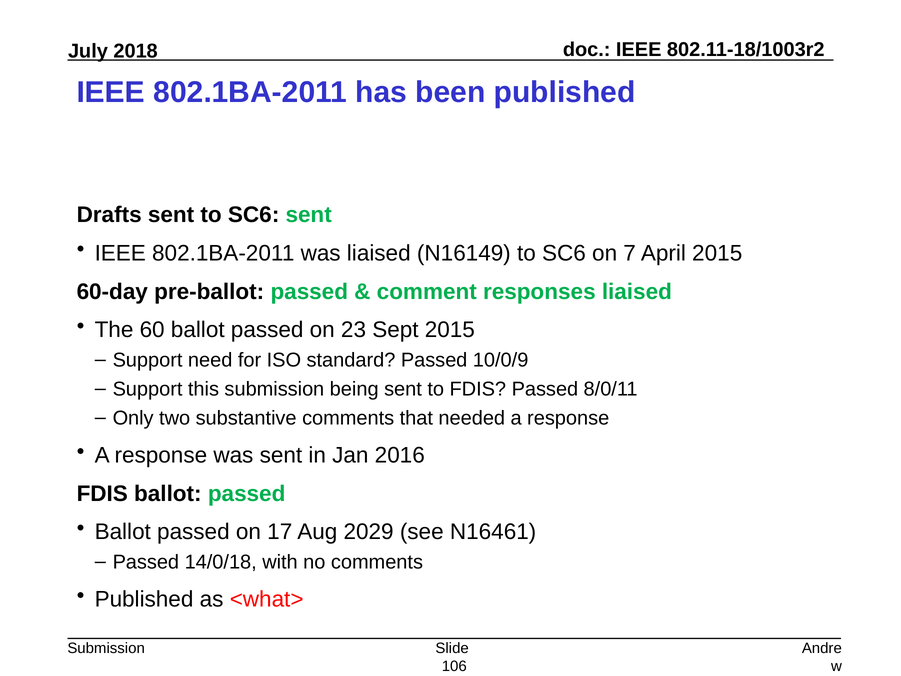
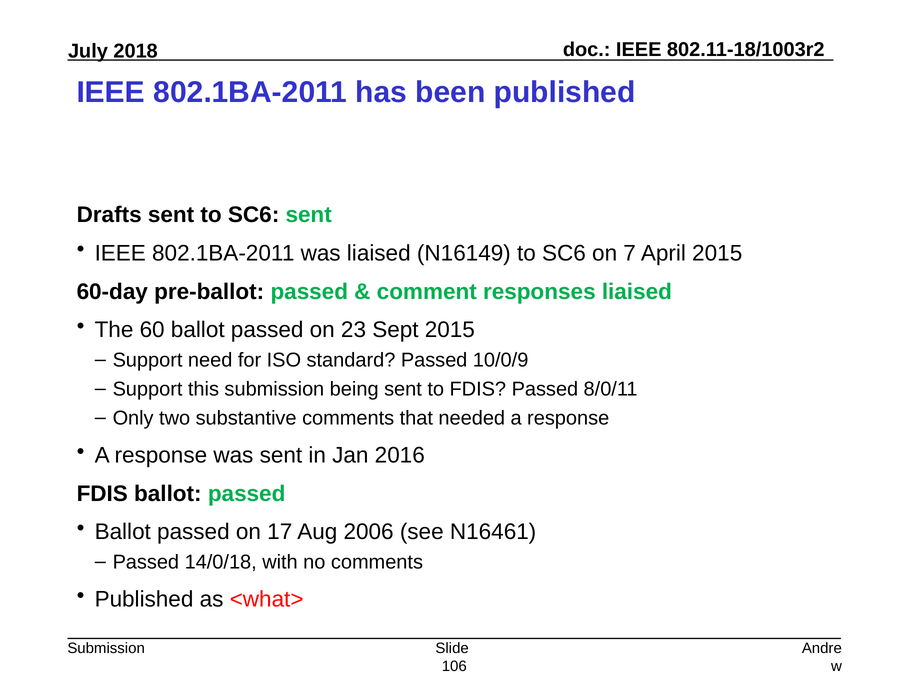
2029: 2029 -> 2006
